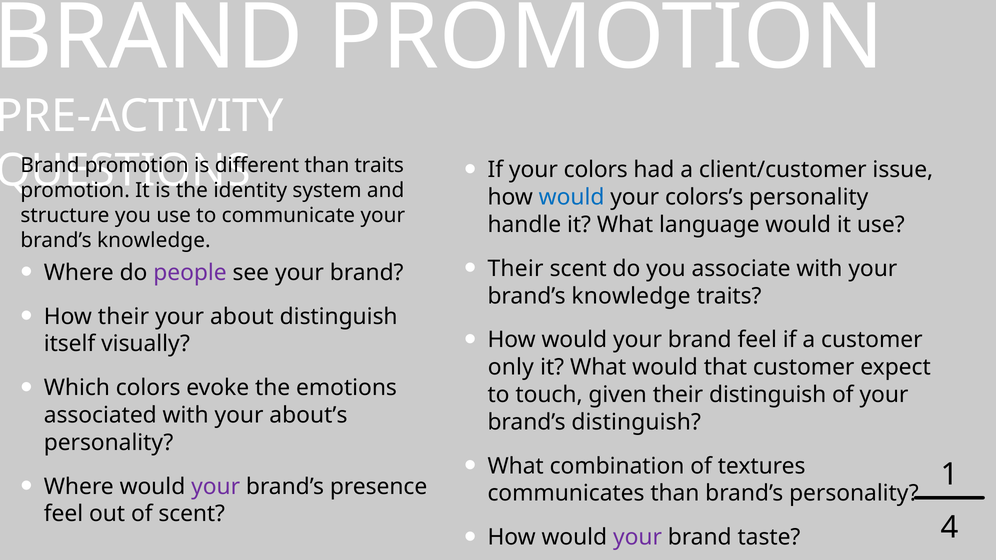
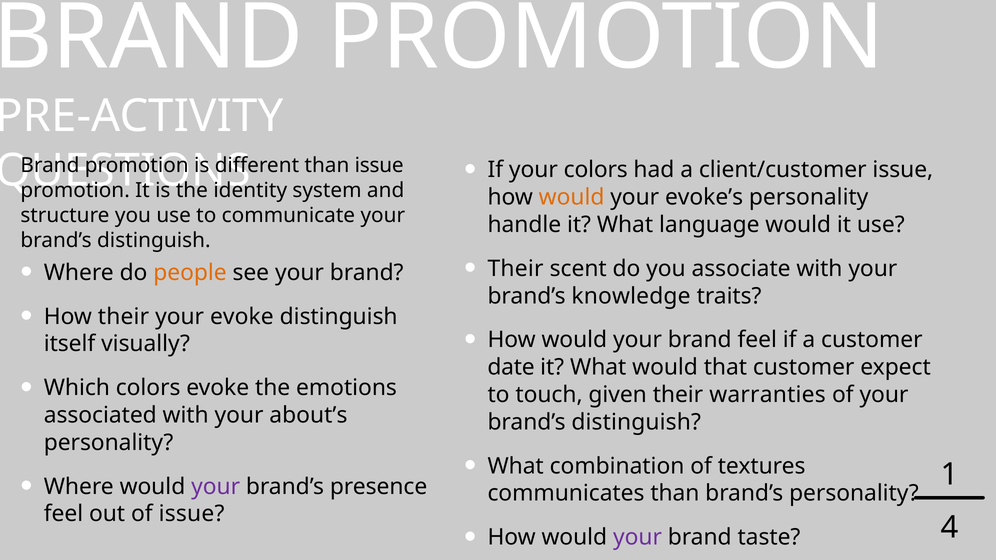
than traits: traits -> issue
would at (572, 197) colour: blue -> orange
colors’s: colors’s -> evoke’s
knowledge at (154, 240): knowledge -> distinguish
people colour: purple -> orange
your about: about -> evoke
only: only -> date
their distinguish: distinguish -> warranties
of scent: scent -> issue
